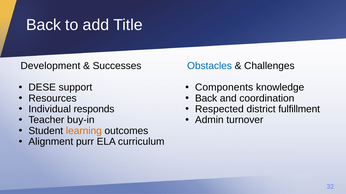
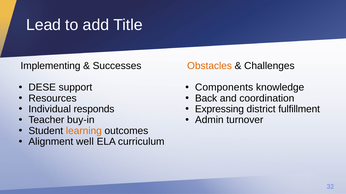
Back at (44, 25): Back -> Lead
Development: Development -> Implementing
Obstacles colour: blue -> orange
Respected: Respected -> Expressing
purr: purr -> well
